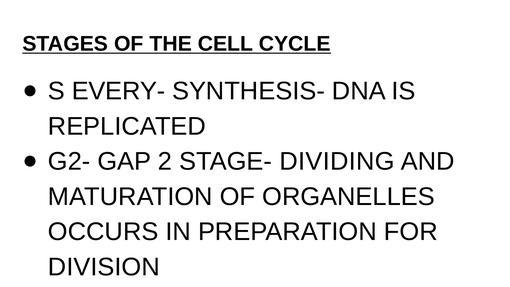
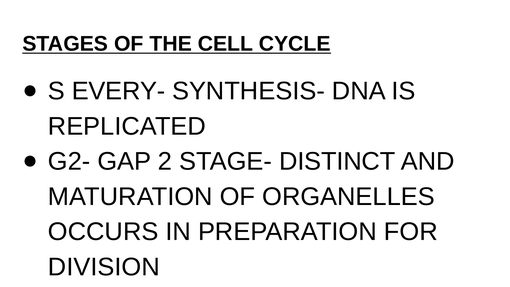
DIVIDING: DIVIDING -> DISTINCT
